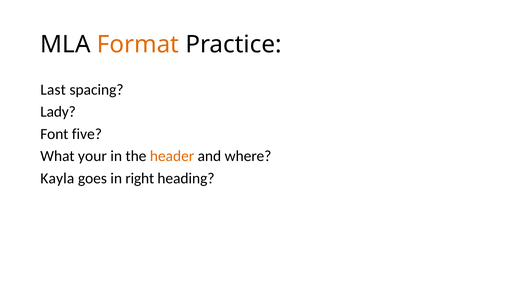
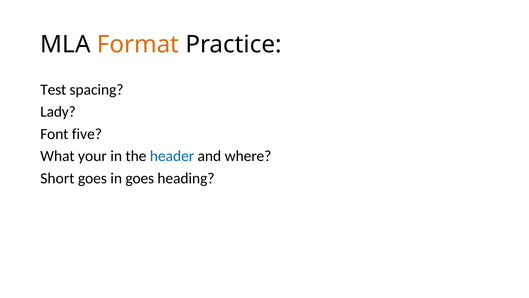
Last: Last -> Test
header colour: orange -> blue
Kayla: Kayla -> Short
in right: right -> goes
